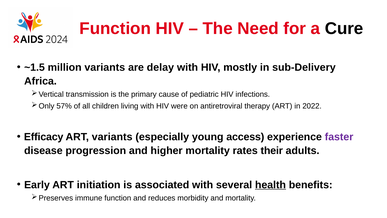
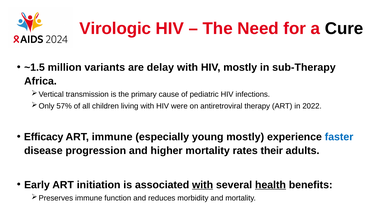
Function at (115, 28): Function -> Virologic
sub-Delivery: sub-Delivery -> sub-Therapy
ART variants: variants -> immune
young access: access -> mostly
faster colour: purple -> blue
with at (203, 185) underline: none -> present
